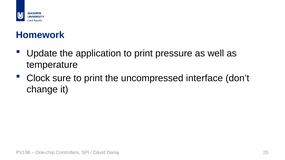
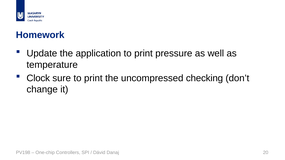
interface: interface -> checking
